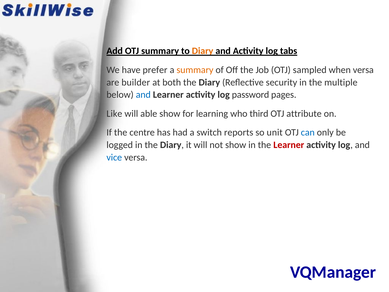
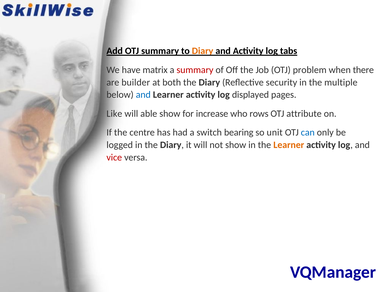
prefer: prefer -> matrix
summary at (195, 70) colour: orange -> red
sampled: sampled -> problem
when versa: versa -> there
password: password -> displayed
learning: learning -> increase
third: third -> rows
reports: reports -> bearing
Learner at (289, 145) colour: red -> orange
vice colour: blue -> red
